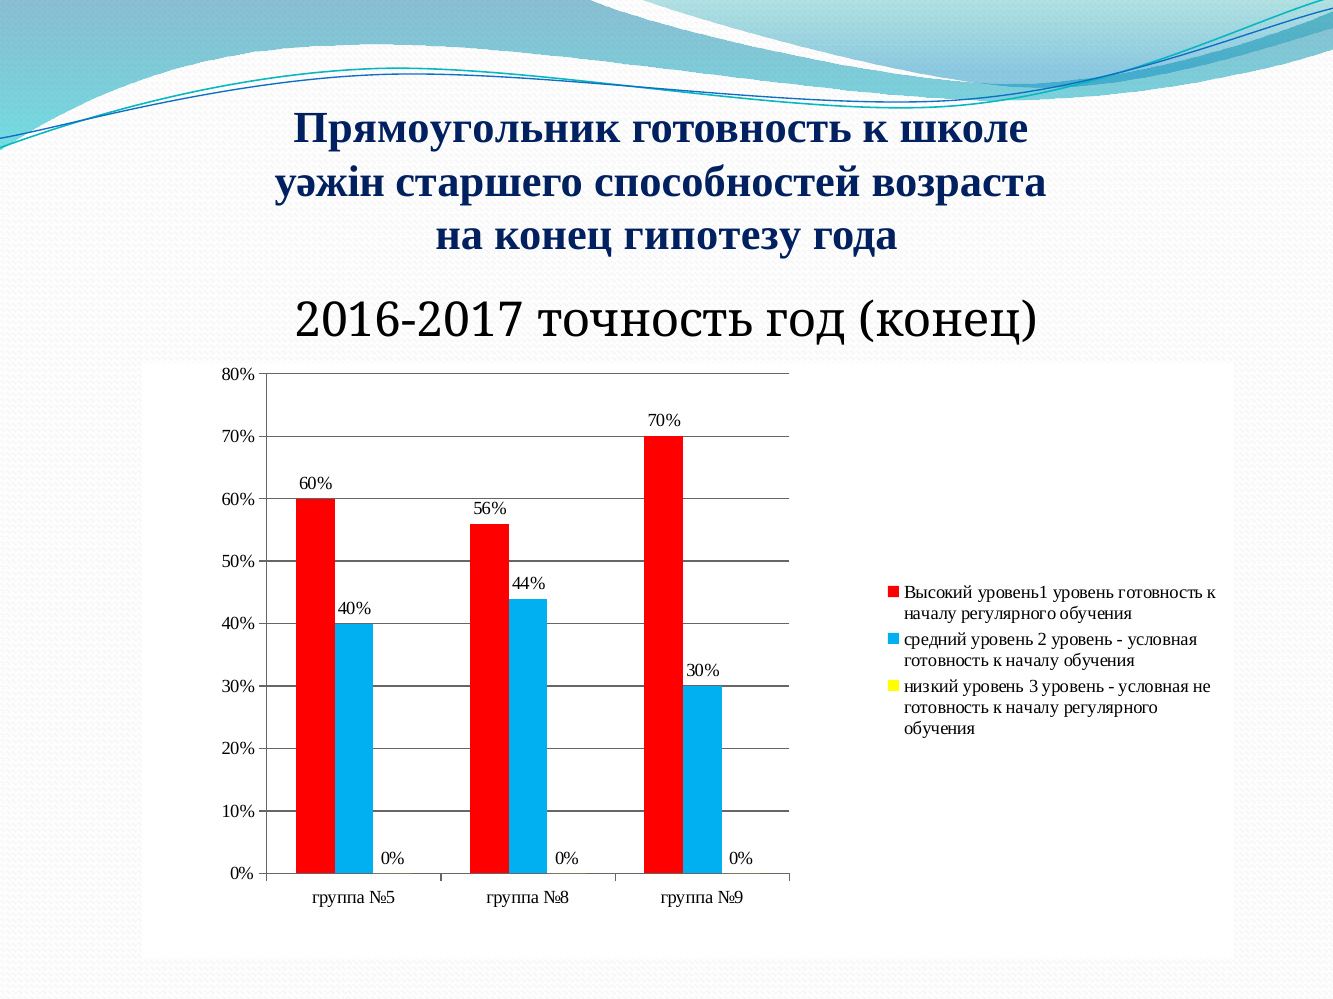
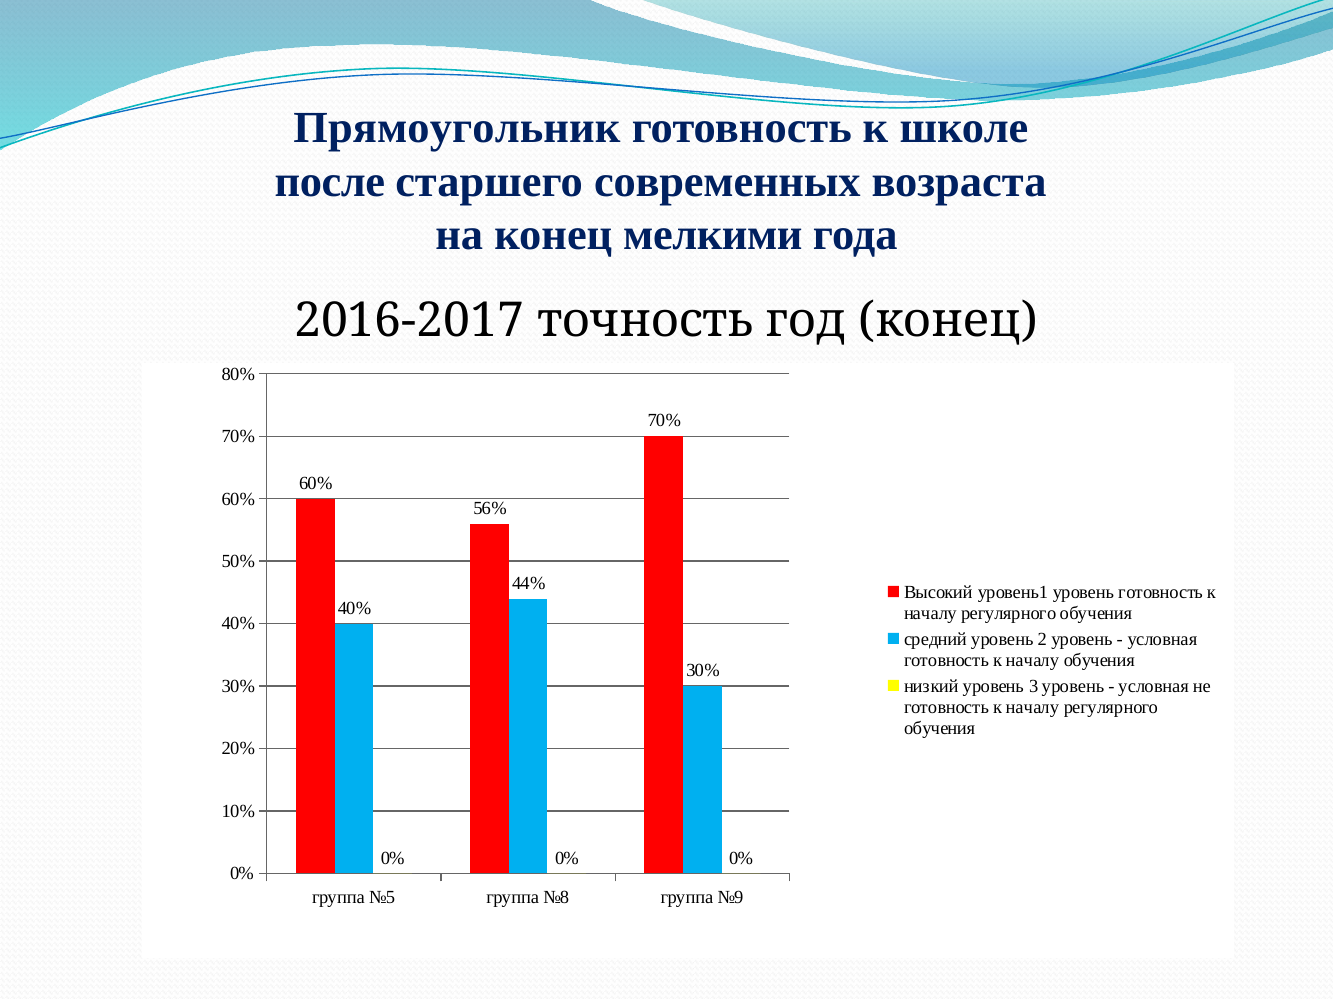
уәжін: уәжін -> после
способностей: способностей -> современных
гипотезу: гипотезу -> мелкими
